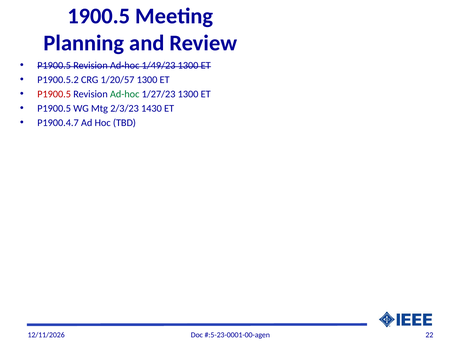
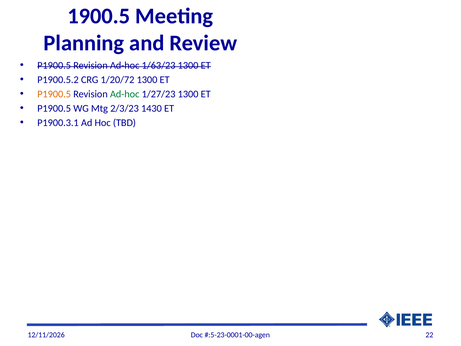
1/49/23: 1/49/23 -> 1/63/23
1/20/57: 1/20/57 -> 1/20/72
P1900.5 at (54, 94) colour: red -> orange
P1900.4.7: P1900.4.7 -> P1900.3.1
